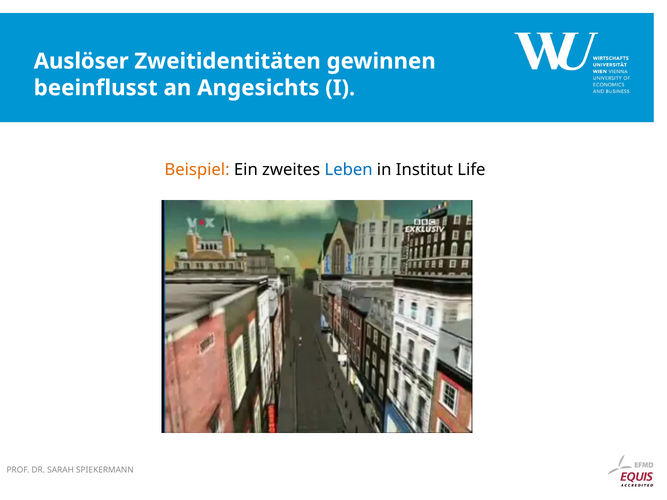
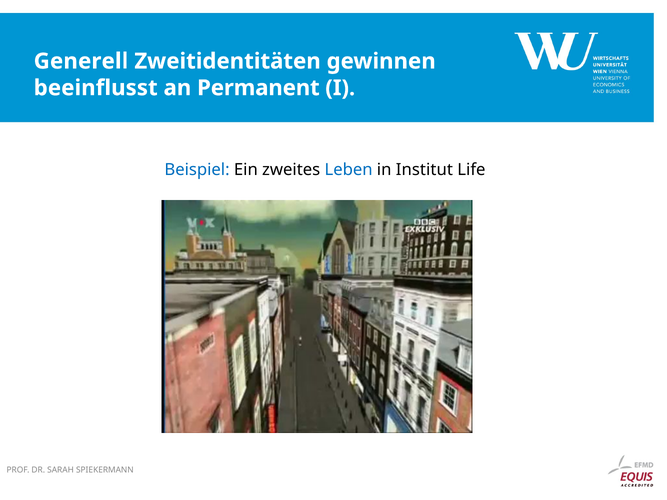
Auslöser: Auslöser -> Generell
Angesichts: Angesichts -> Permanent
Beispiel colour: orange -> blue
